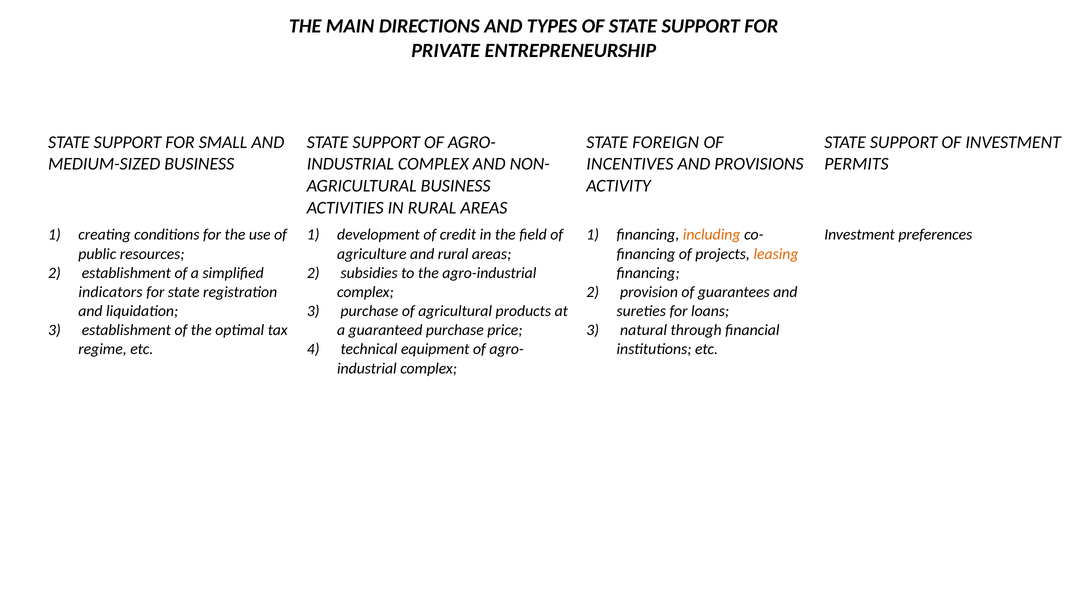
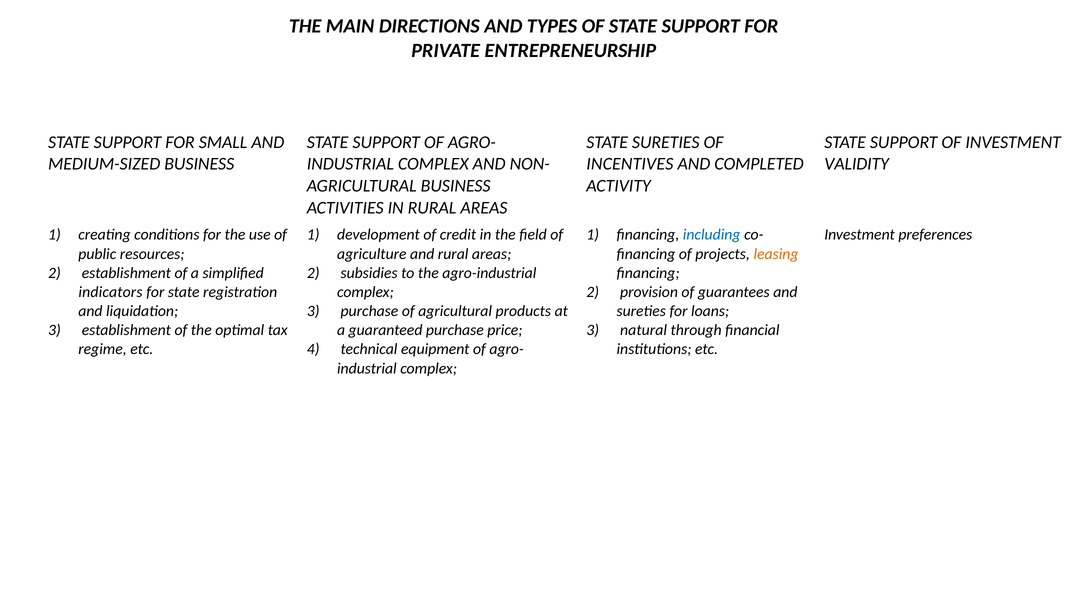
STATE FOREIGN: FOREIGN -> SURETIES
PROVISIONS: PROVISIONS -> COMPLETED
PERMITS: PERMITS -> VALIDITY
including colour: orange -> blue
